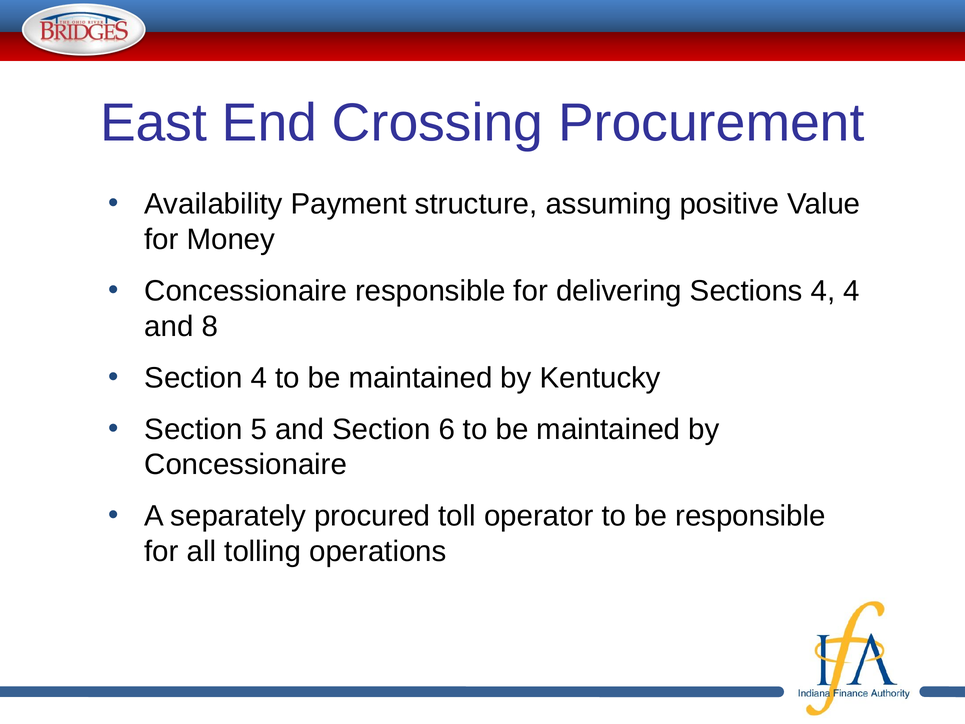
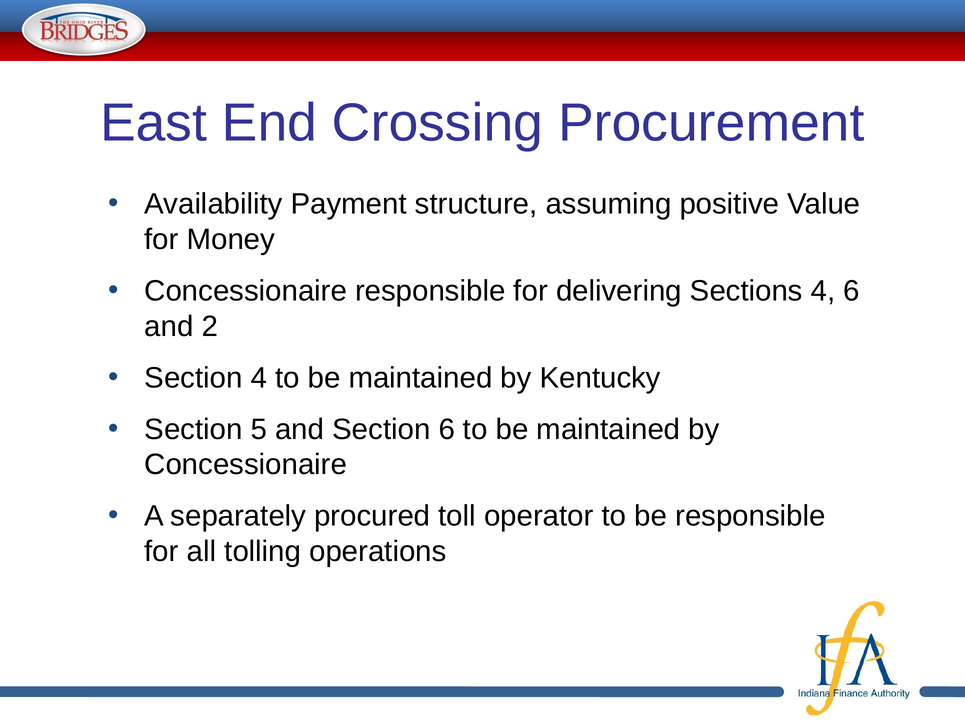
4 4: 4 -> 6
8: 8 -> 2
